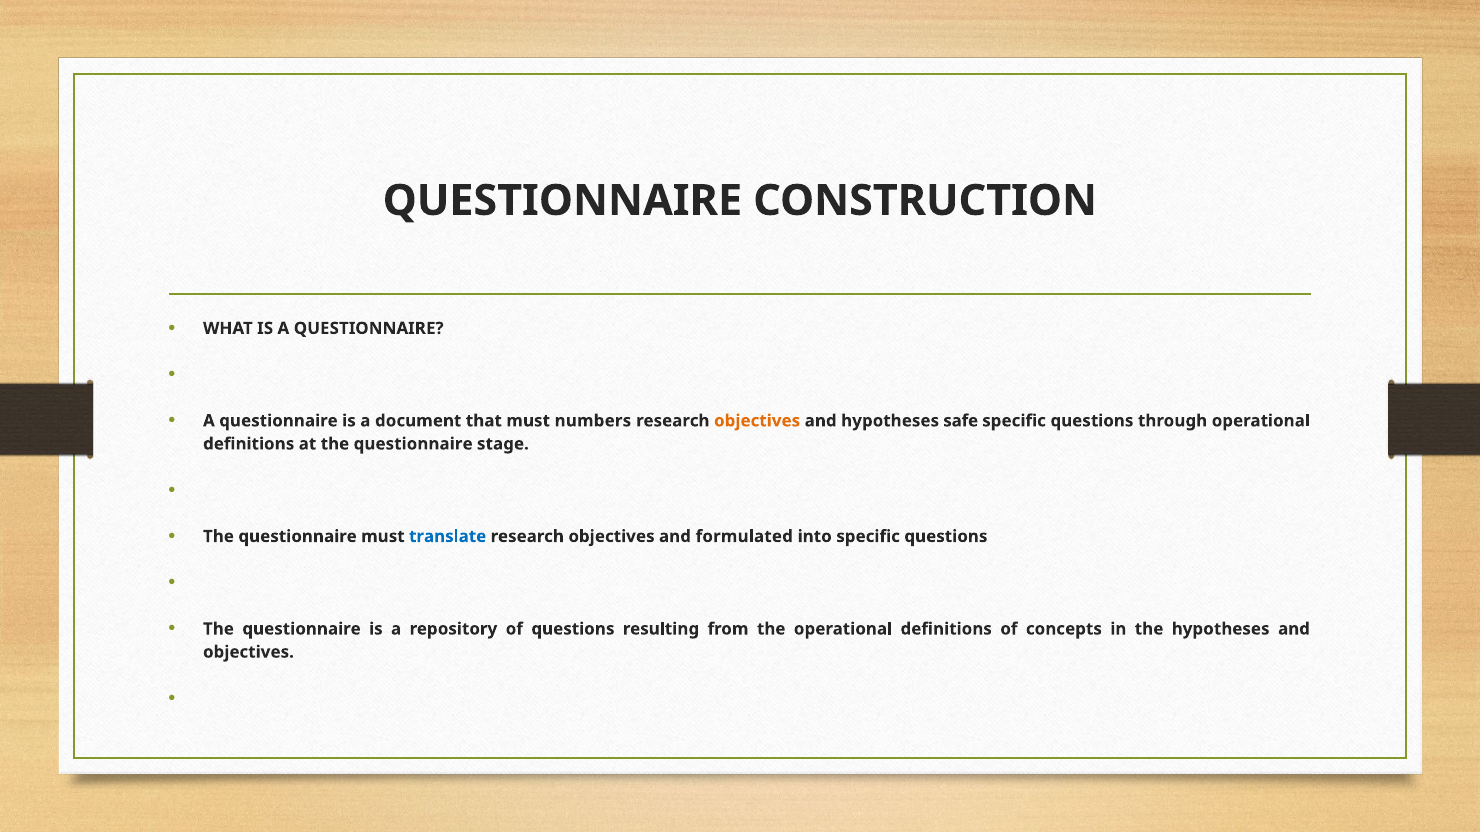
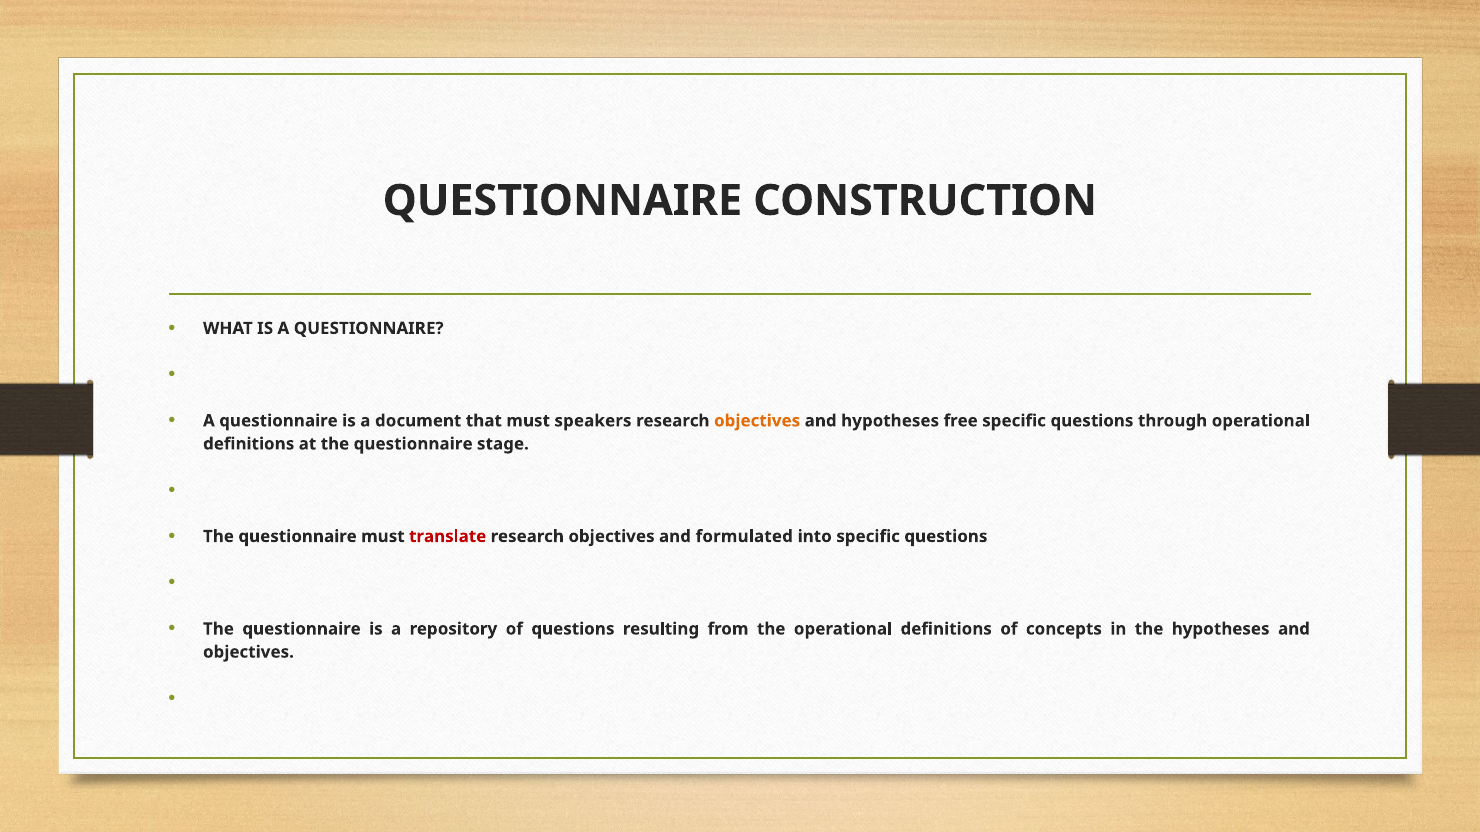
numbers: numbers -> speakers
safe: safe -> free
translate colour: blue -> red
